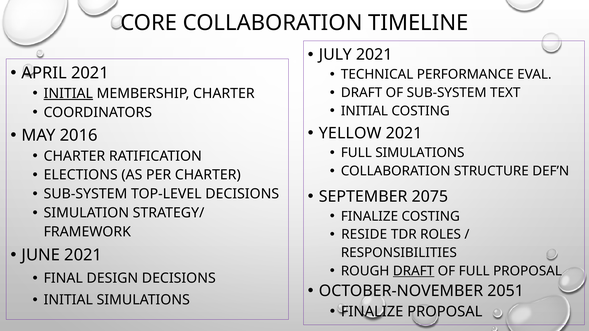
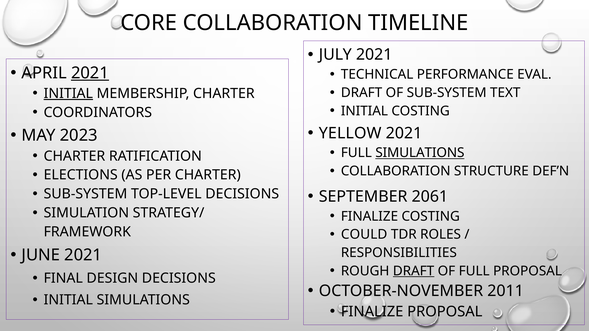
2021 at (90, 73) underline: none -> present
2016: 2016 -> 2023
SIMULATIONS at (420, 153) underline: none -> present
2075: 2075 -> 2061
RESIDE: RESIDE -> COULD
2051: 2051 -> 2011
